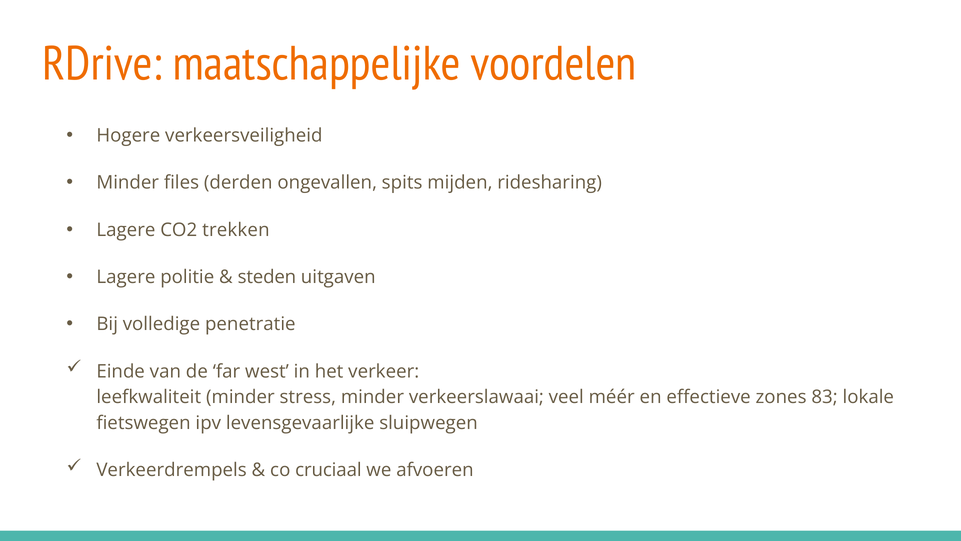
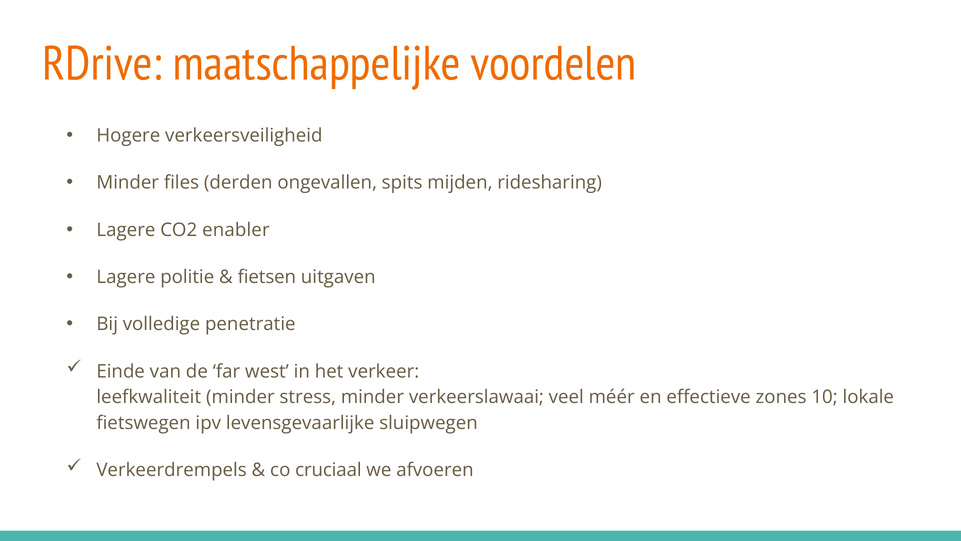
trekken: trekken -> enabler
steden: steden -> fietsen
83: 83 -> 10
